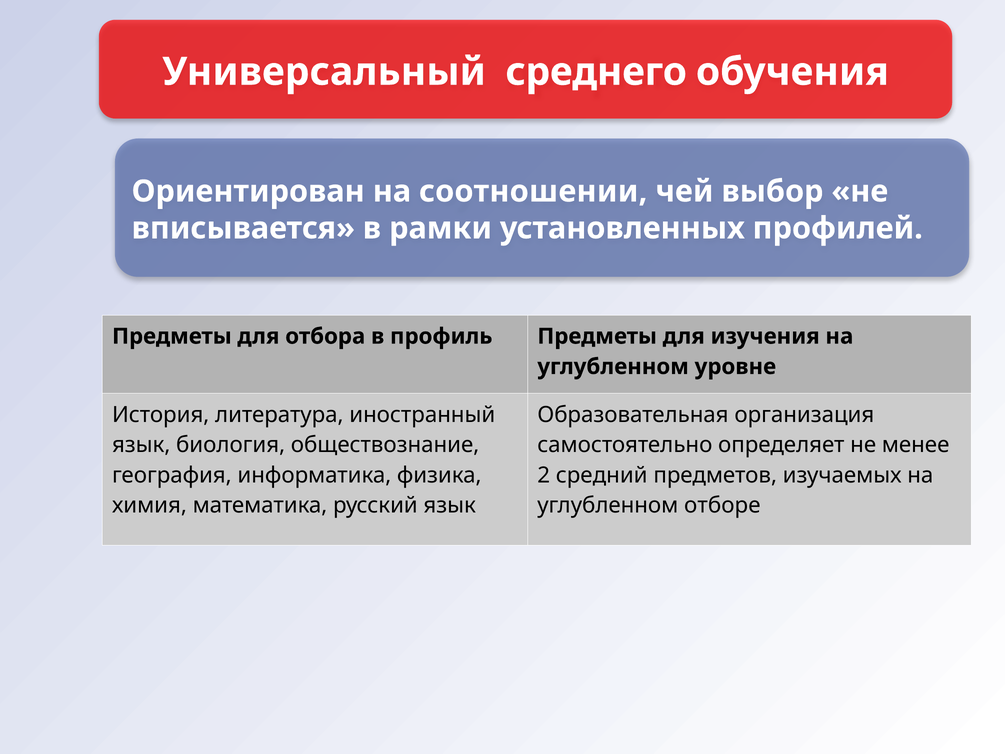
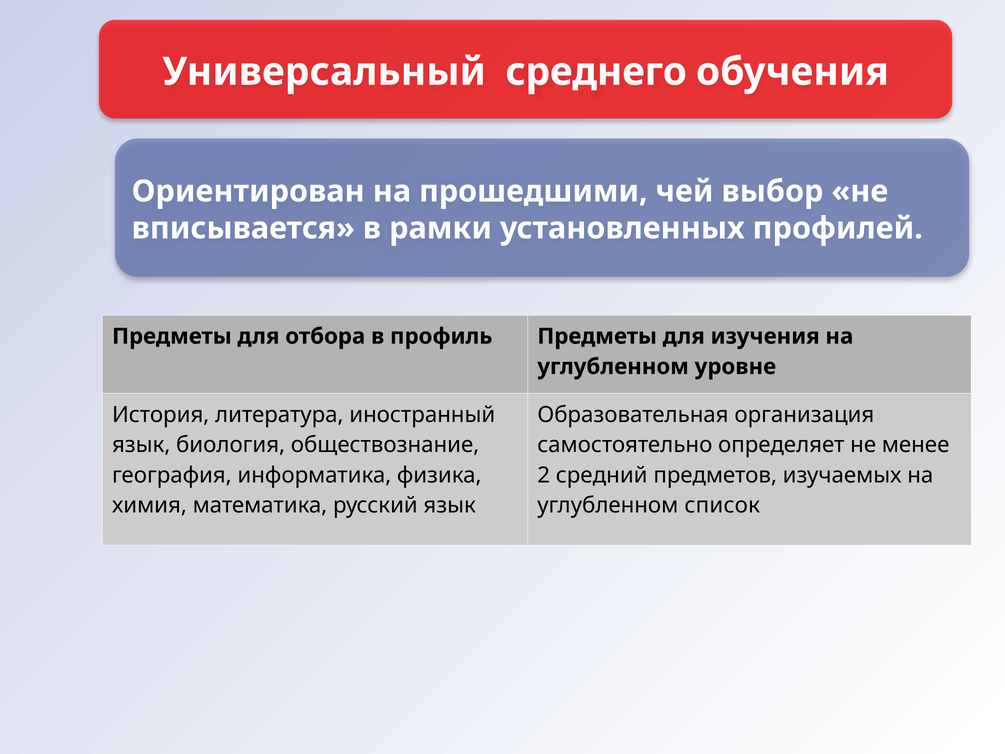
соотношении: соотношении -> прошедшими
отборе: отборе -> список
